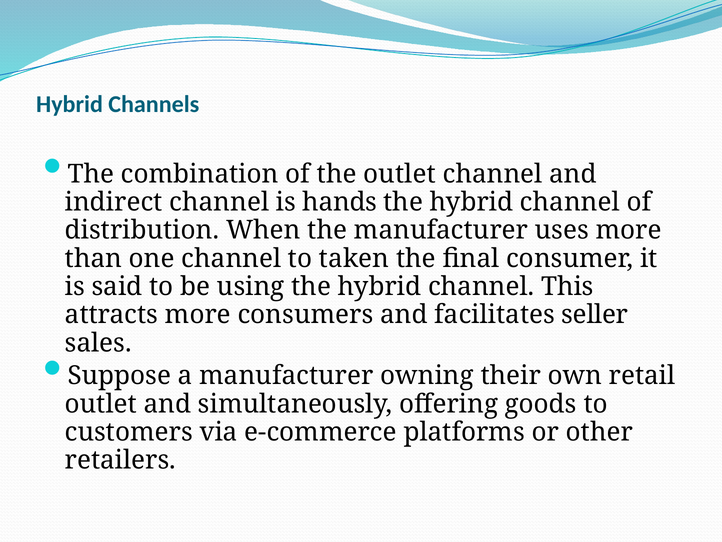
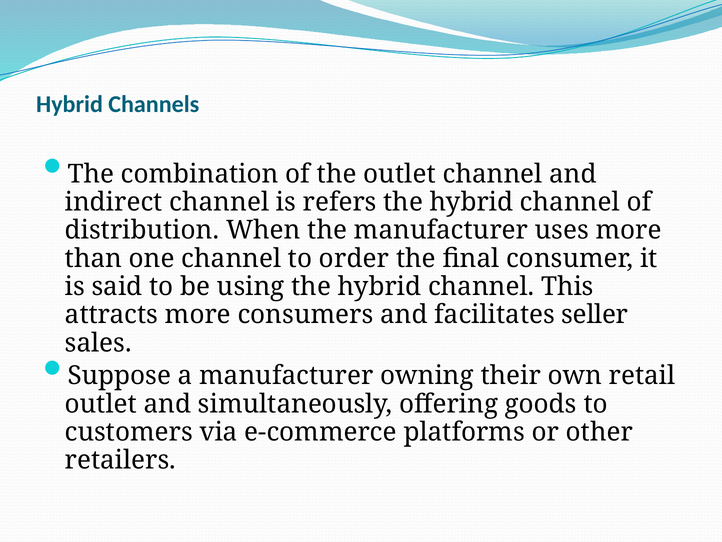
hands: hands -> refers
taken: taken -> order
